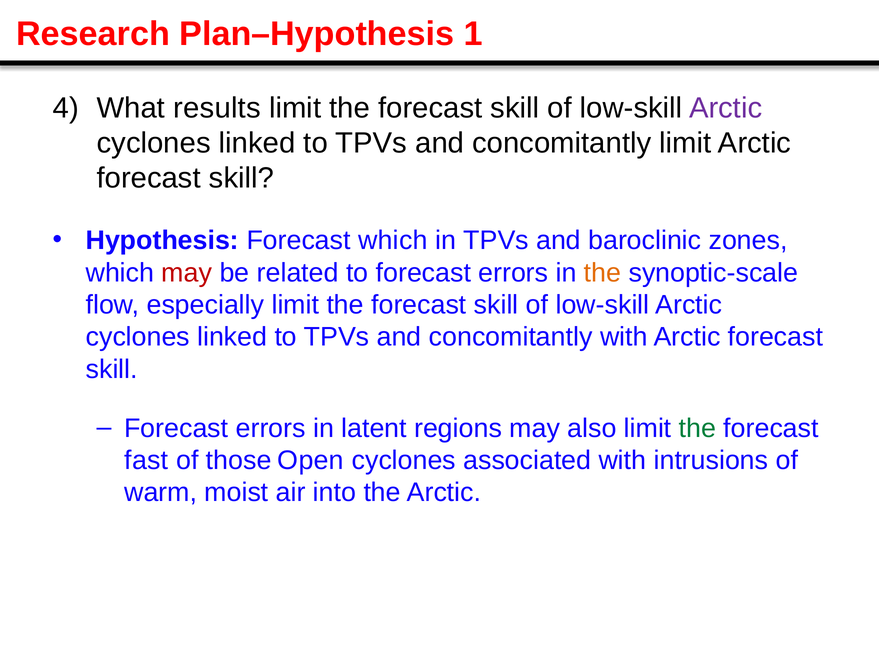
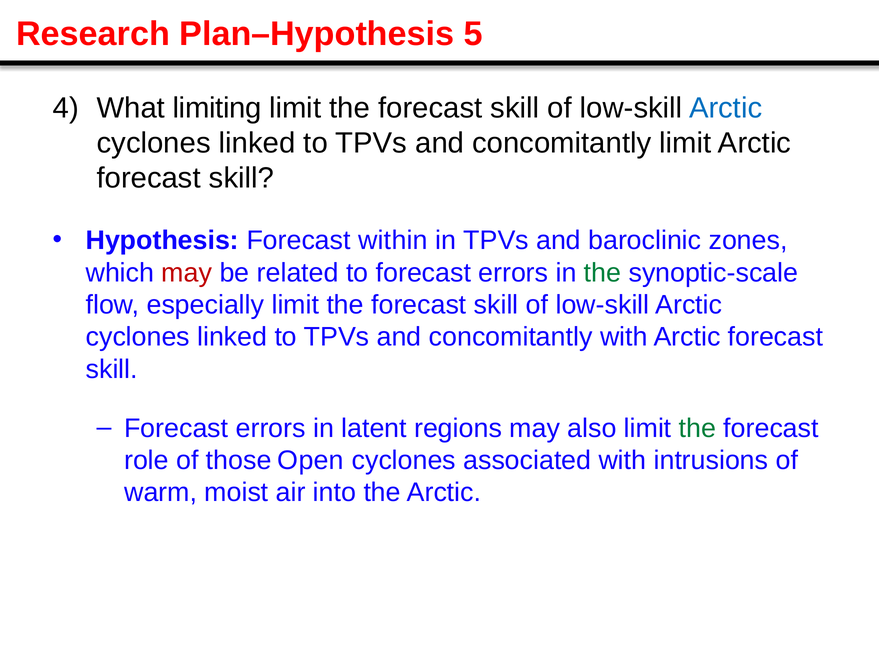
1: 1 -> 5
results: results -> limiting
Arctic at (726, 108) colour: purple -> blue
Forecast which: which -> within
the at (603, 273) colour: orange -> green
fast: fast -> role
